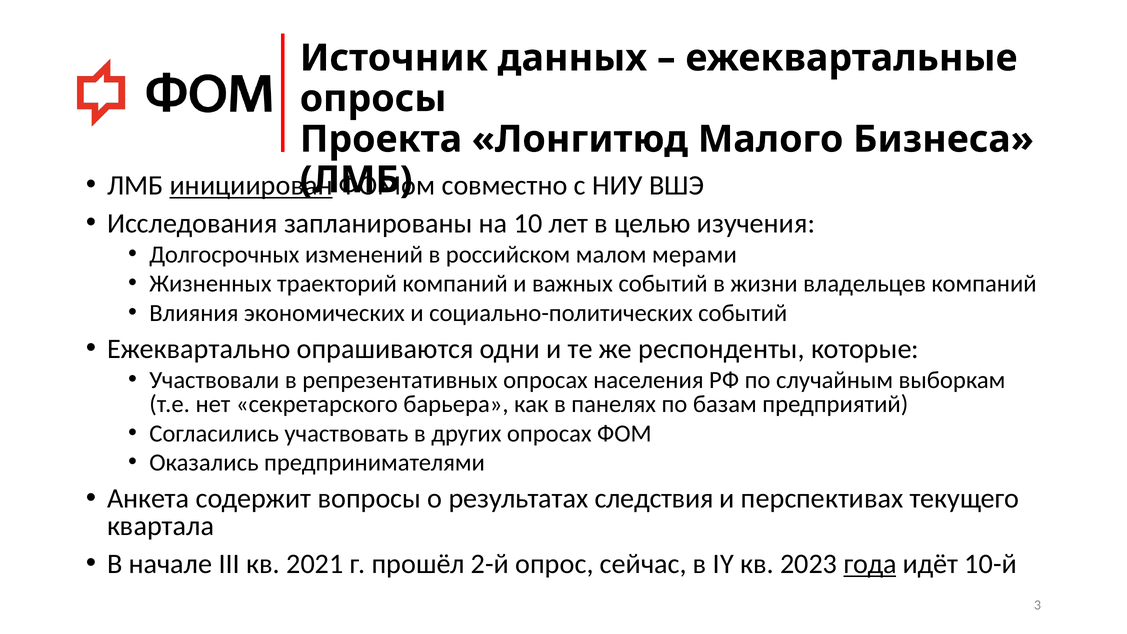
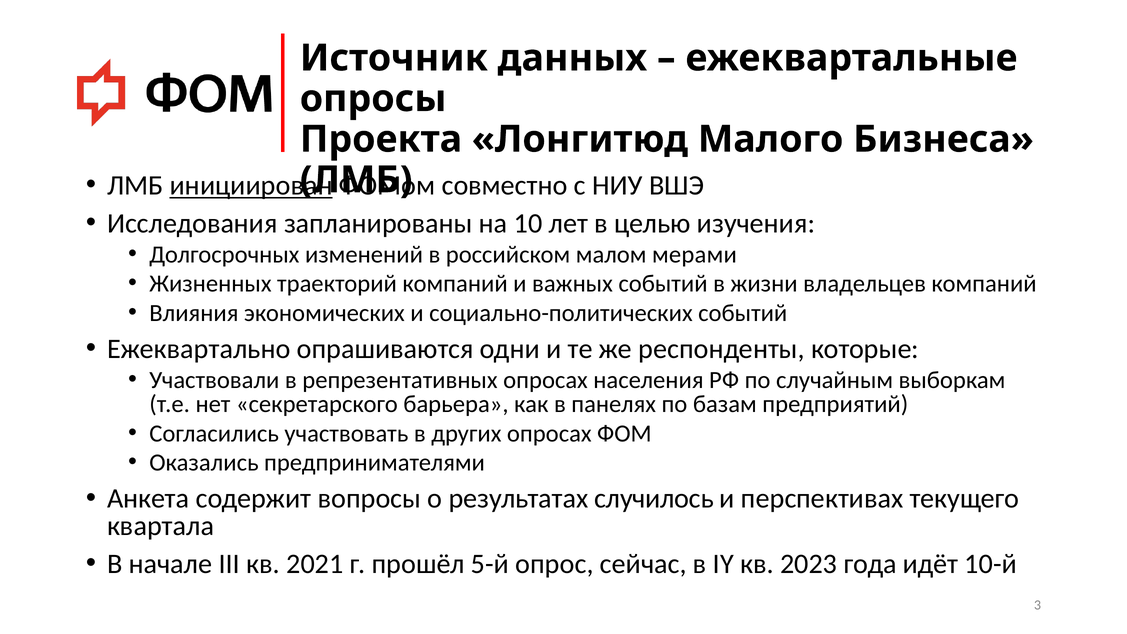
следствия: следствия -> случилось
2-й: 2-й -> 5-й
года underline: present -> none
